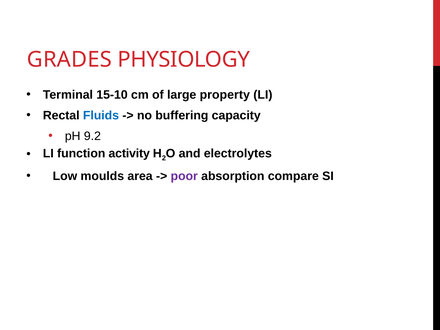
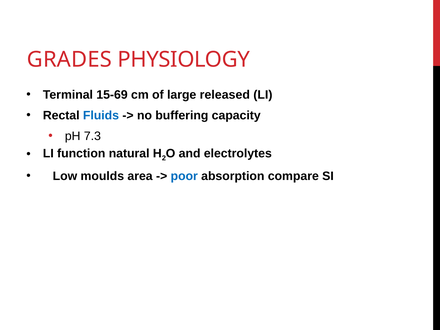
15-10: 15-10 -> 15-69
property: property -> released
9.2: 9.2 -> 7.3
activity: activity -> natural
poor colour: purple -> blue
